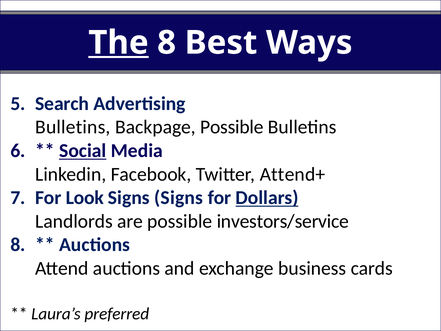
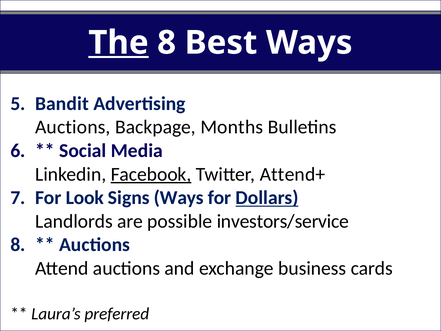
Search: Search -> Bandit
Bulletins at (73, 127): Bulletins -> Auctions
Backpage Possible: Possible -> Months
Social underline: present -> none
Facebook underline: none -> present
Signs Signs: Signs -> Ways
